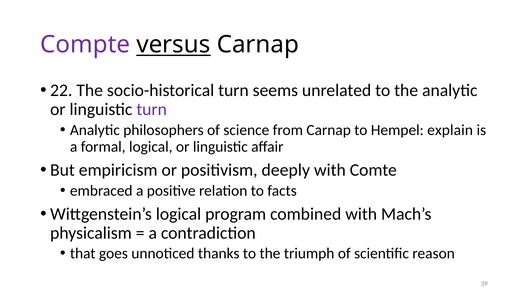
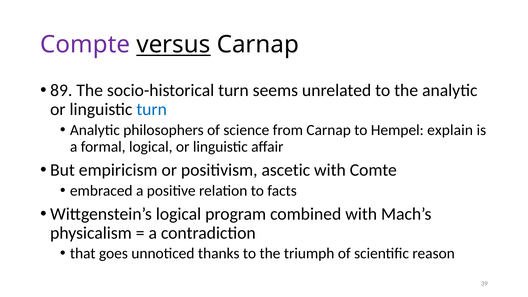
22: 22 -> 89
turn at (152, 109) colour: purple -> blue
deeply: deeply -> ascetic
